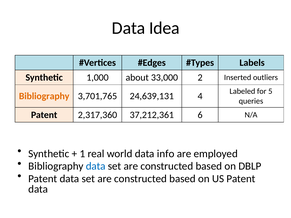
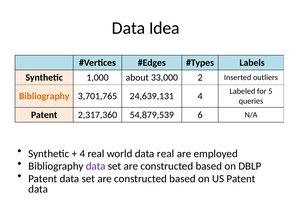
37,212,361: 37,212,361 -> 54,879,539
1 at (82, 154): 1 -> 4
data info: info -> real
data at (96, 166) colour: blue -> purple
